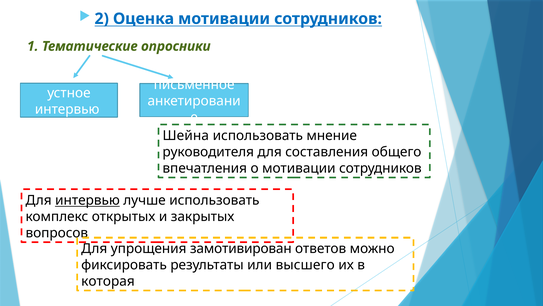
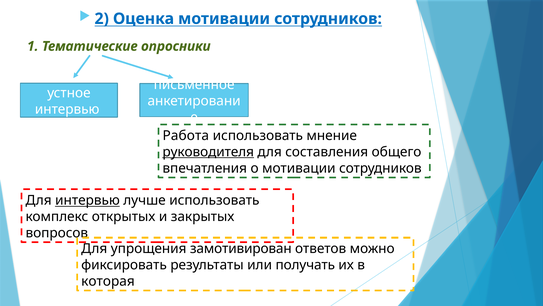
Шейна: Шейна -> Работа
руководителя underline: none -> present
высшего: высшего -> получать
